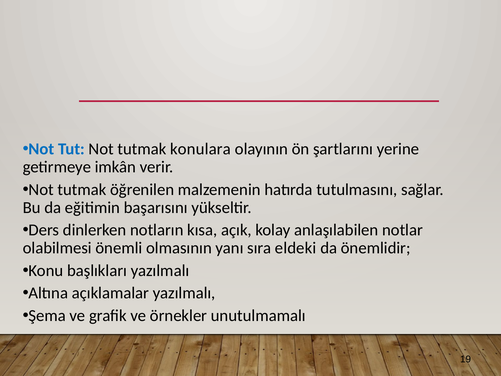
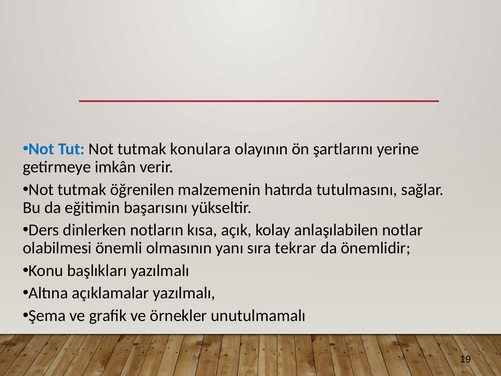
eldeki: eldeki -> tekrar
